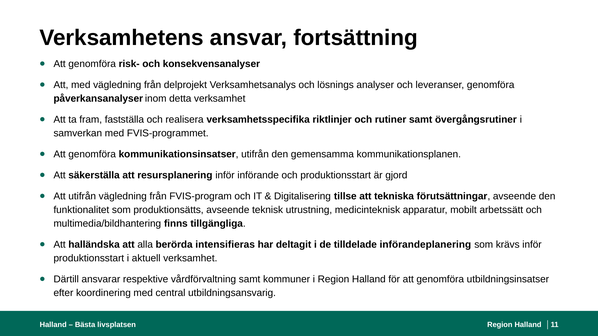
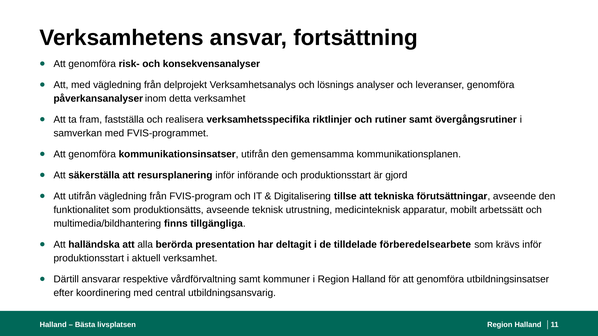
intensifieras: intensifieras -> presentation
införandeplanering: införandeplanering -> förberedelsearbete
